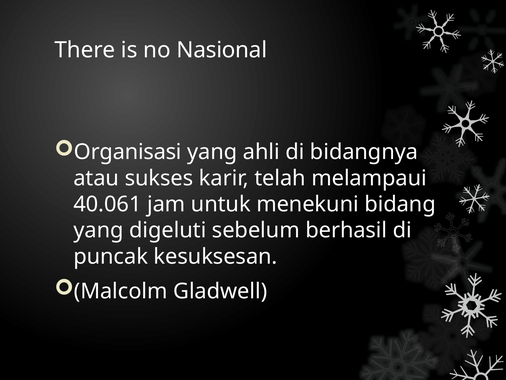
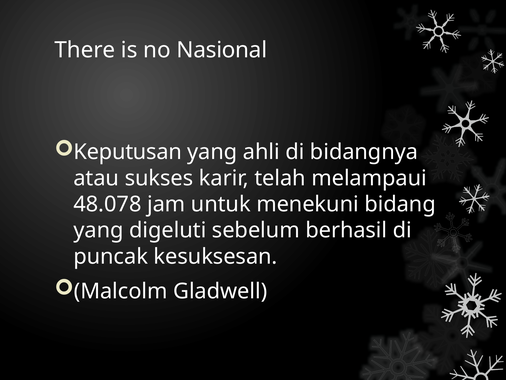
Organisasi: Organisasi -> Keputusan
40.061: 40.061 -> 48.078
